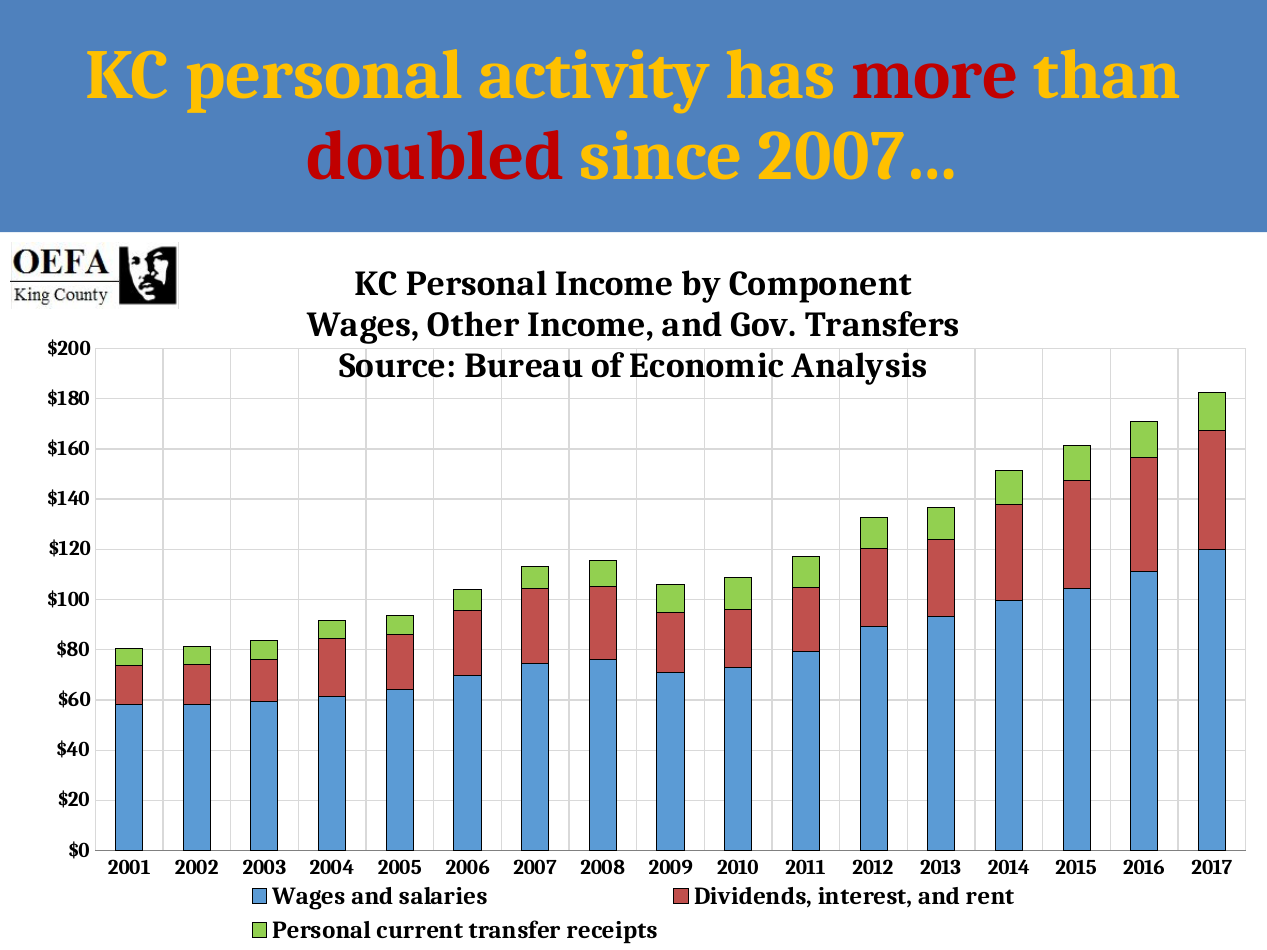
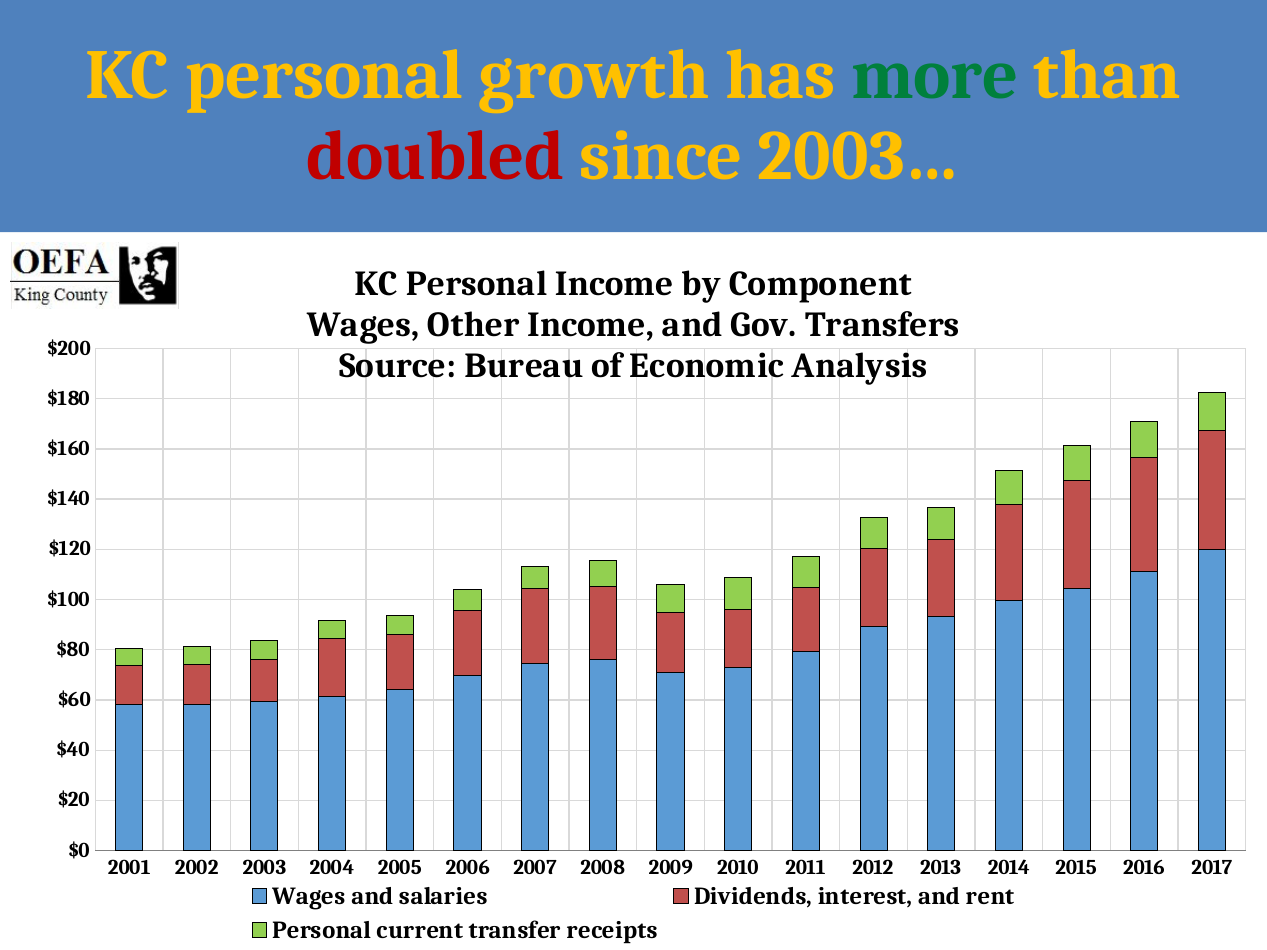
activity: activity -> growth
more colour: red -> green
2007…: 2007… -> 2003…
